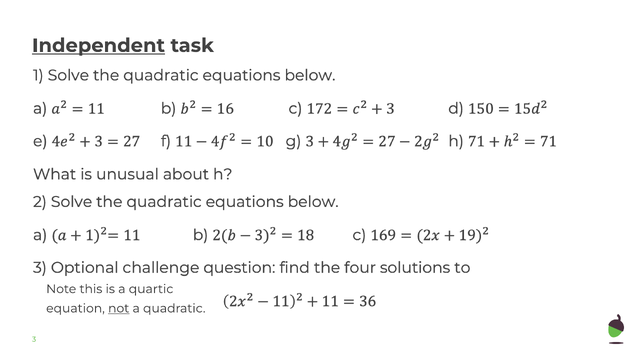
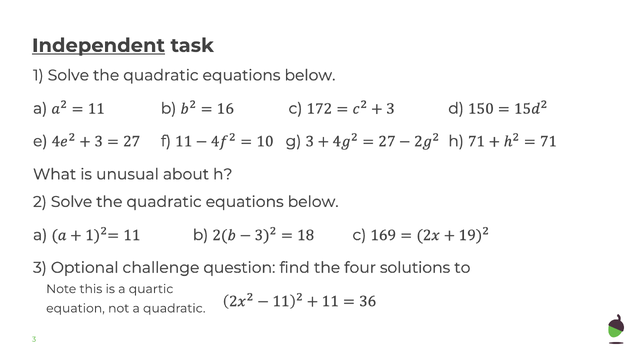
not underline: present -> none
